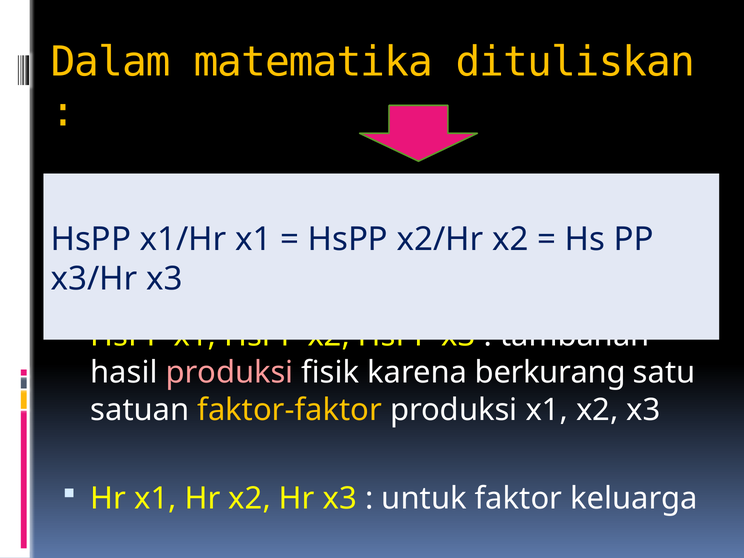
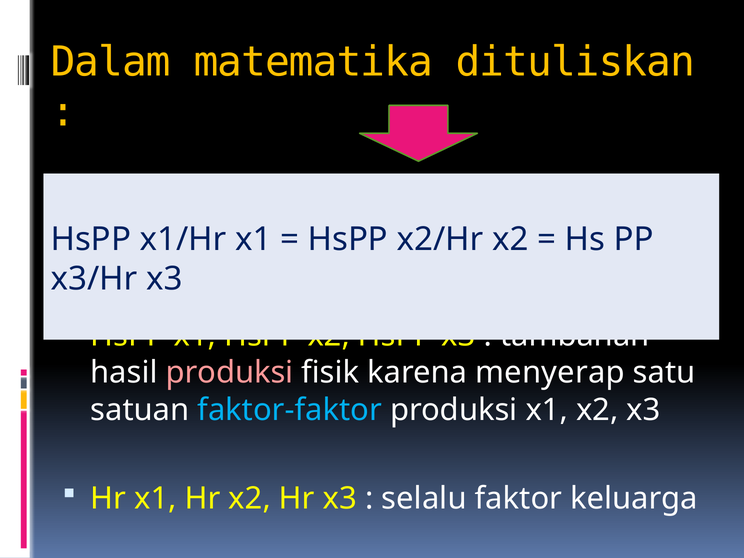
berkurang: berkurang -> menyerap
faktor-faktor colour: yellow -> light blue
untuk: untuk -> selalu
